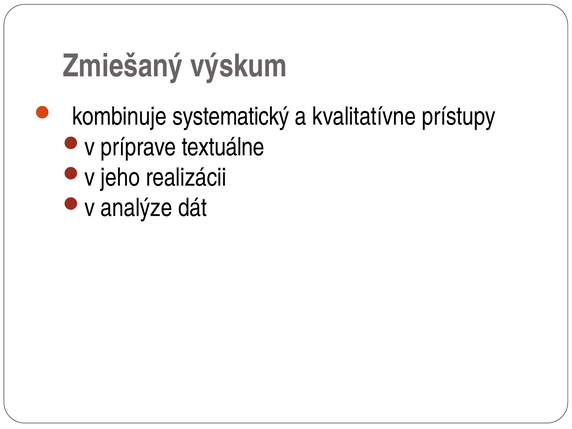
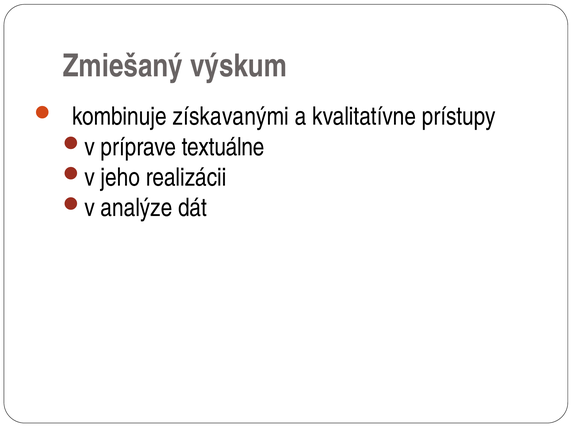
systematický: systematický -> získavanými
